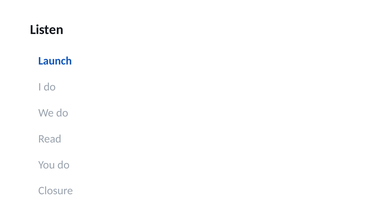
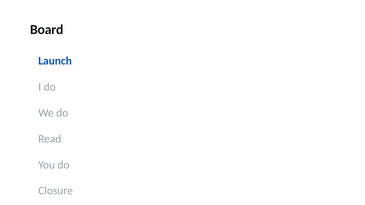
Listen: Listen -> Board
